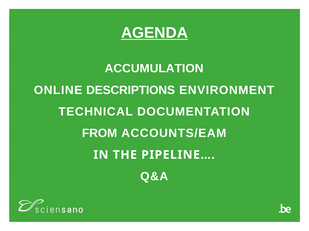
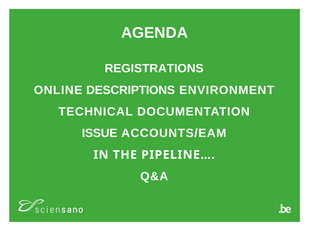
AGENDA underline: present -> none
ACCUMULATION: ACCUMULATION -> REGISTRATIONS
FROM: FROM -> ISSUE
